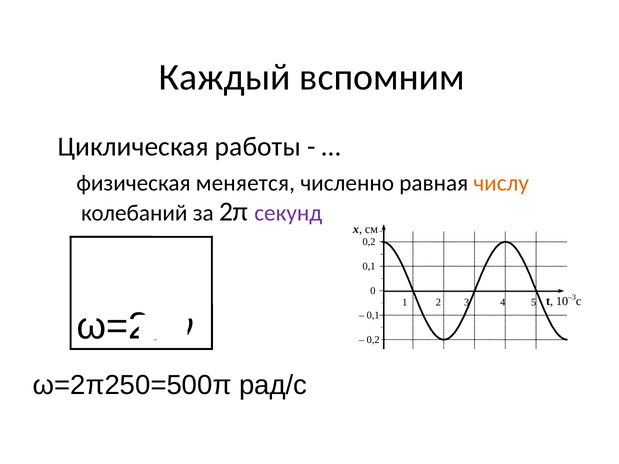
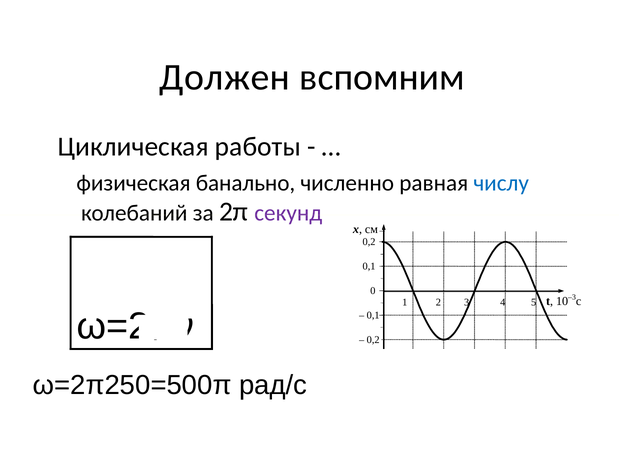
Каждый: Каждый -> Должен
меняется: меняется -> банально
числу colour: orange -> blue
